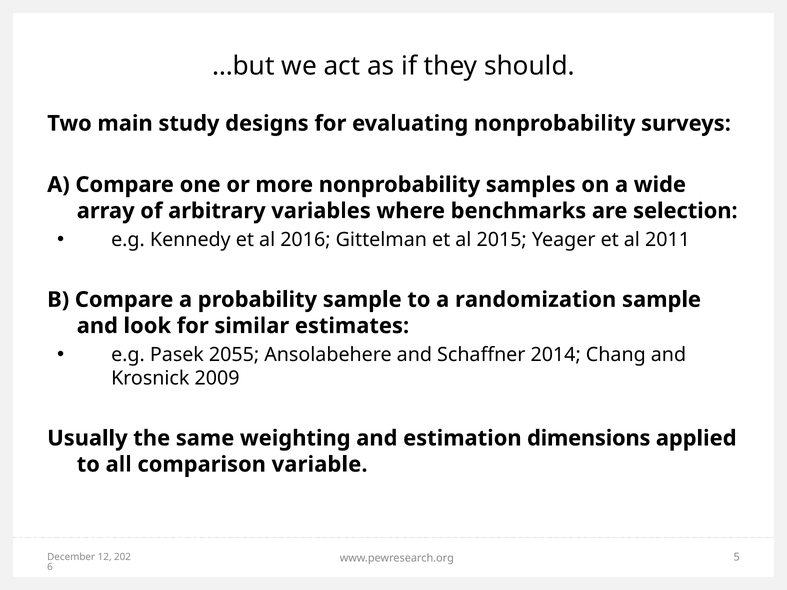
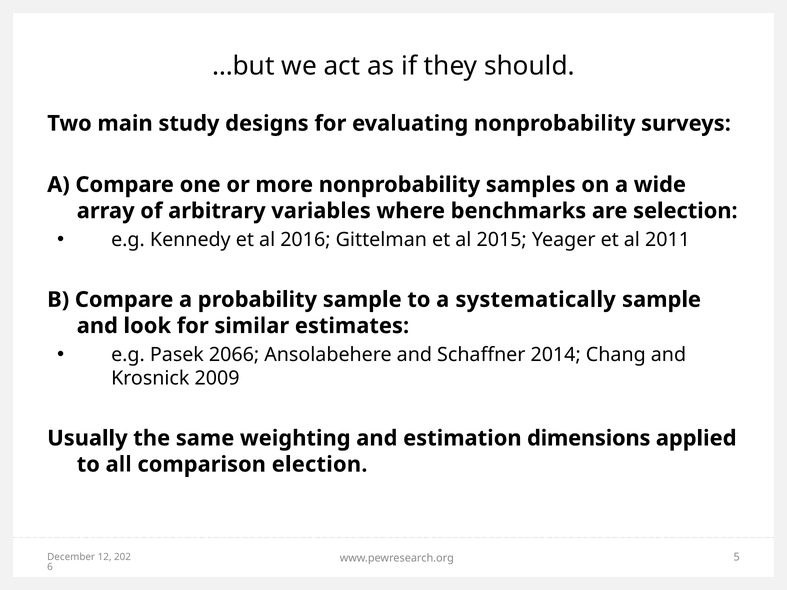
randomization: randomization -> systematically
2055: 2055 -> 2066
variable: variable -> election
